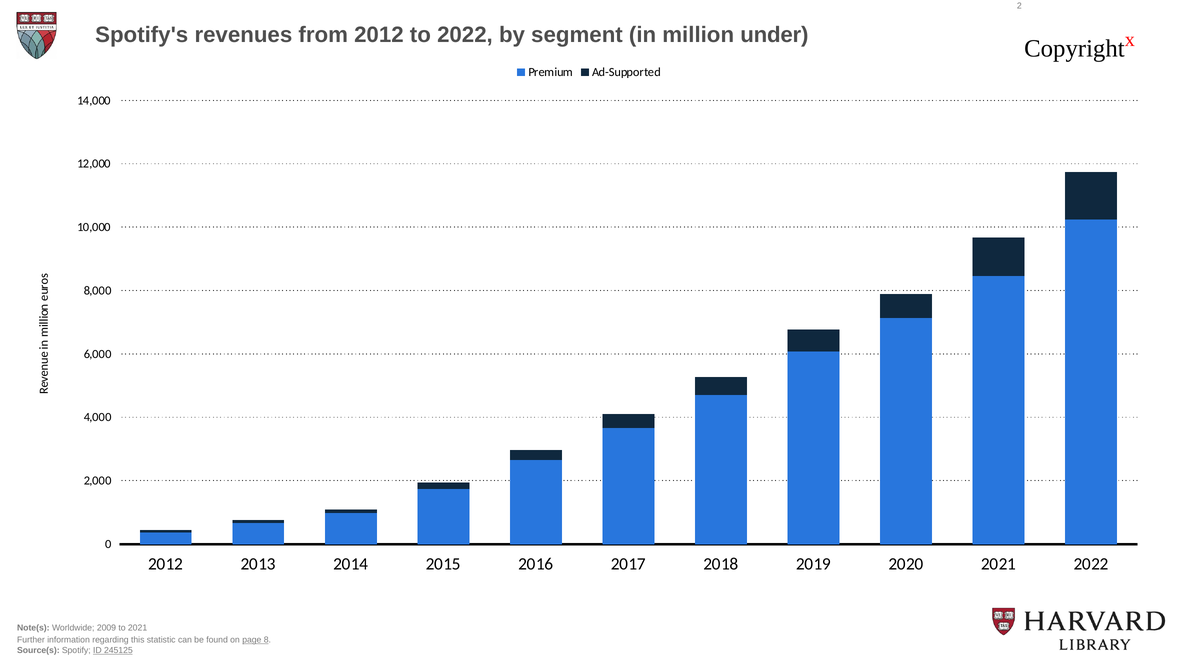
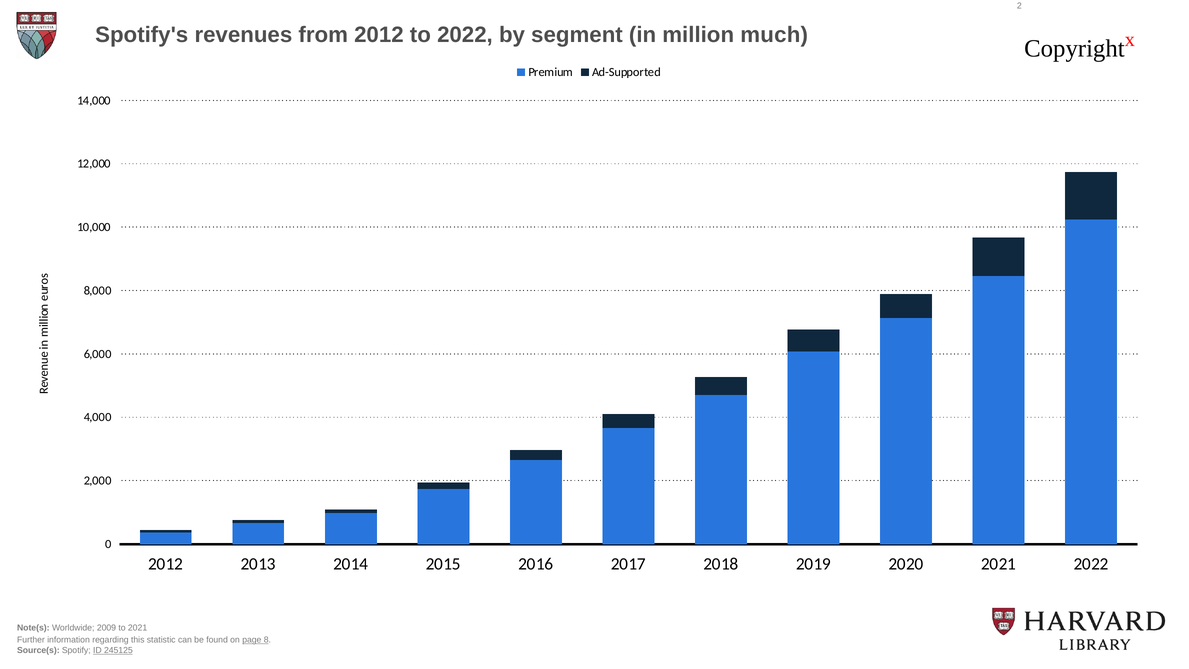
under: under -> much
